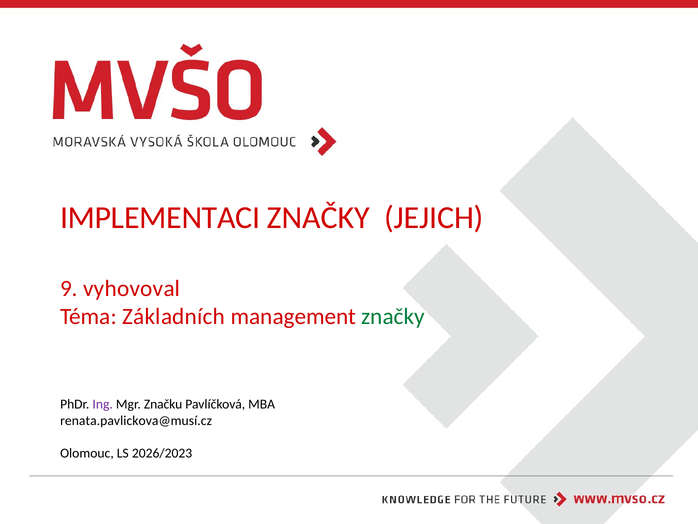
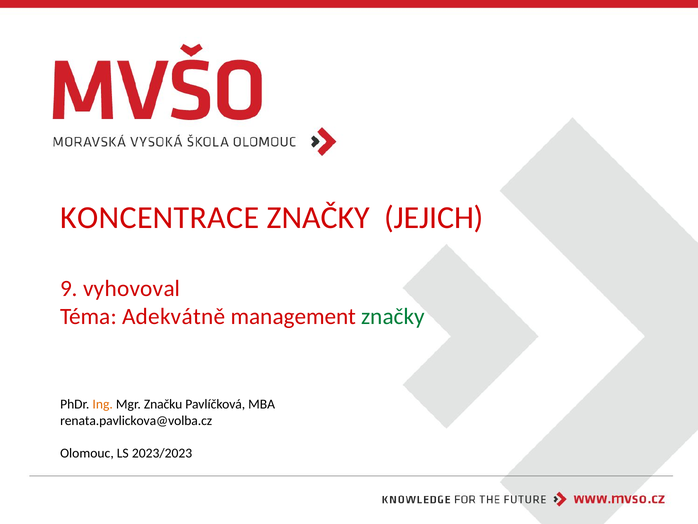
IMPLEMENTACI: IMPLEMENTACI -> KONCENTRACE
Základních: Základních -> Adekvátně
Ing colour: purple -> orange
renata.pavlickova@musí.cz: renata.pavlickova@musí.cz -> renata.pavlickova@volba.cz
2026/2023: 2026/2023 -> 2023/2023
